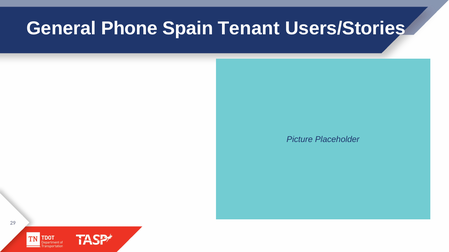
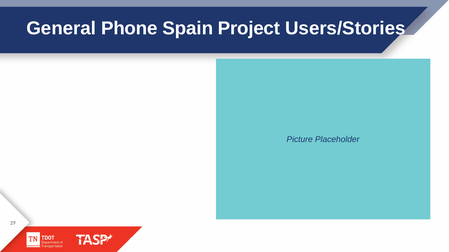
Tenant: Tenant -> Project
